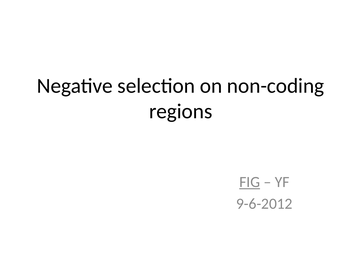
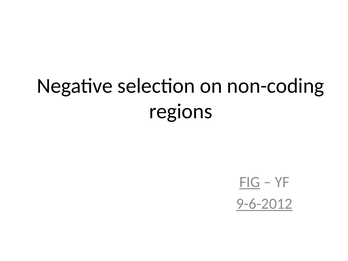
9-6-2012 underline: none -> present
